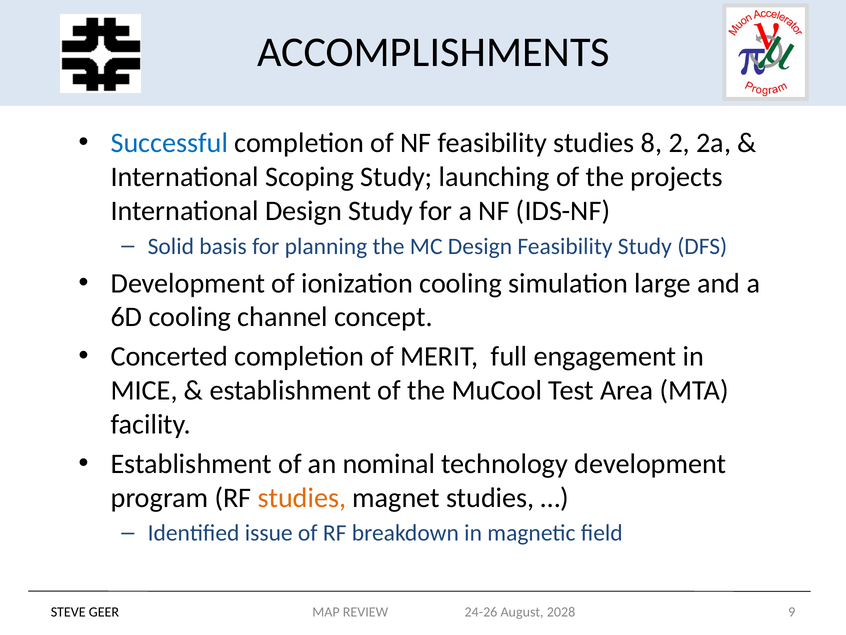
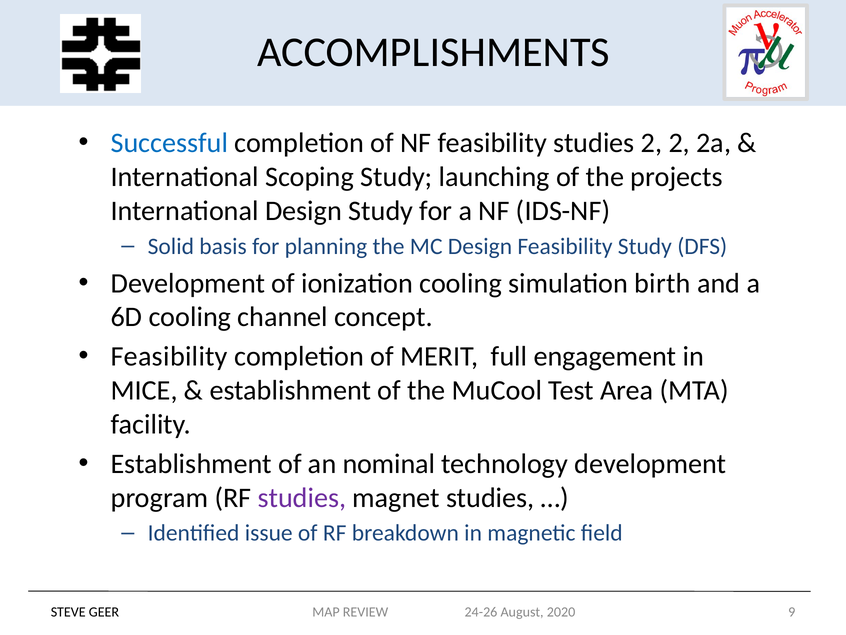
studies 8: 8 -> 2
large: large -> birth
Concerted at (169, 356): Concerted -> Feasibility
studies at (302, 497) colour: orange -> purple
2028: 2028 -> 2020
